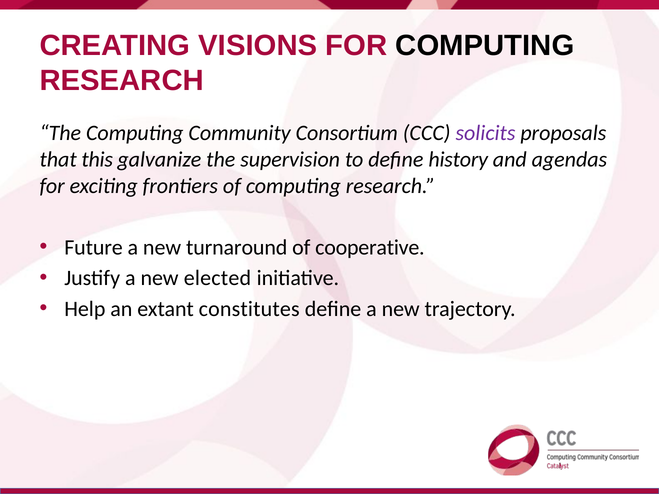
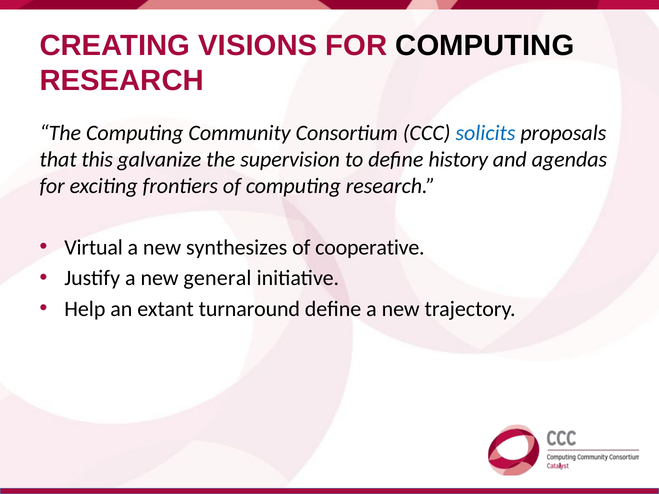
solicits colour: purple -> blue
Future: Future -> Virtual
turnaround: turnaround -> synthesizes
elected: elected -> general
constitutes: constitutes -> turnaround
